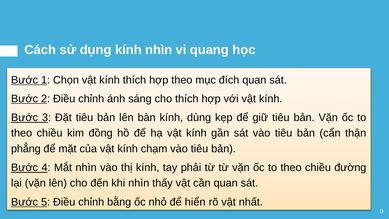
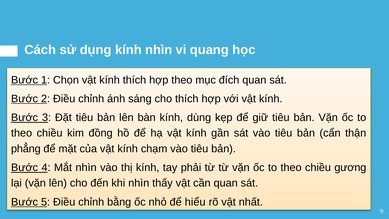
đường: đường -> gương
hiển: hiển -> hiểu
